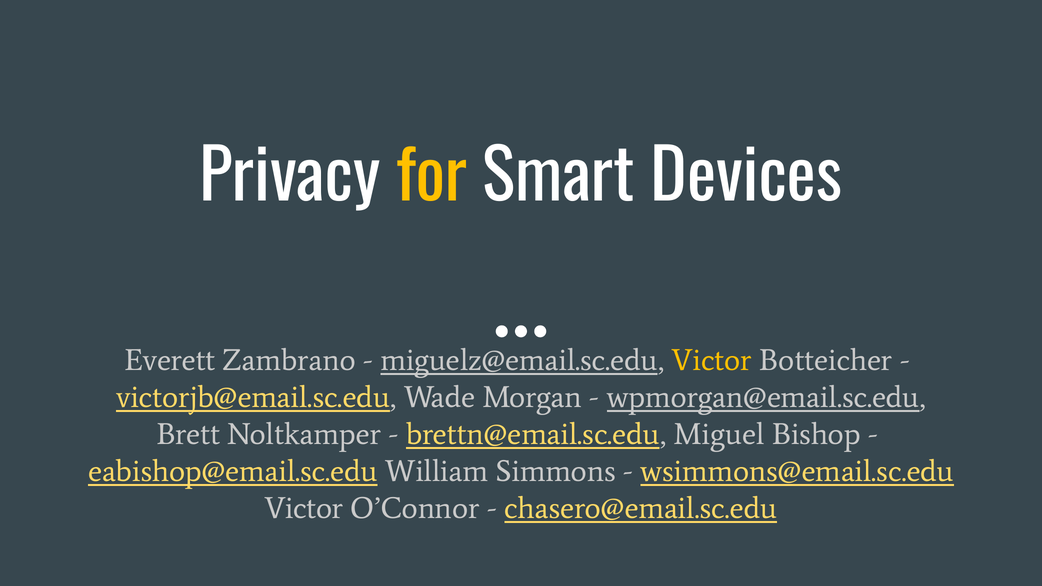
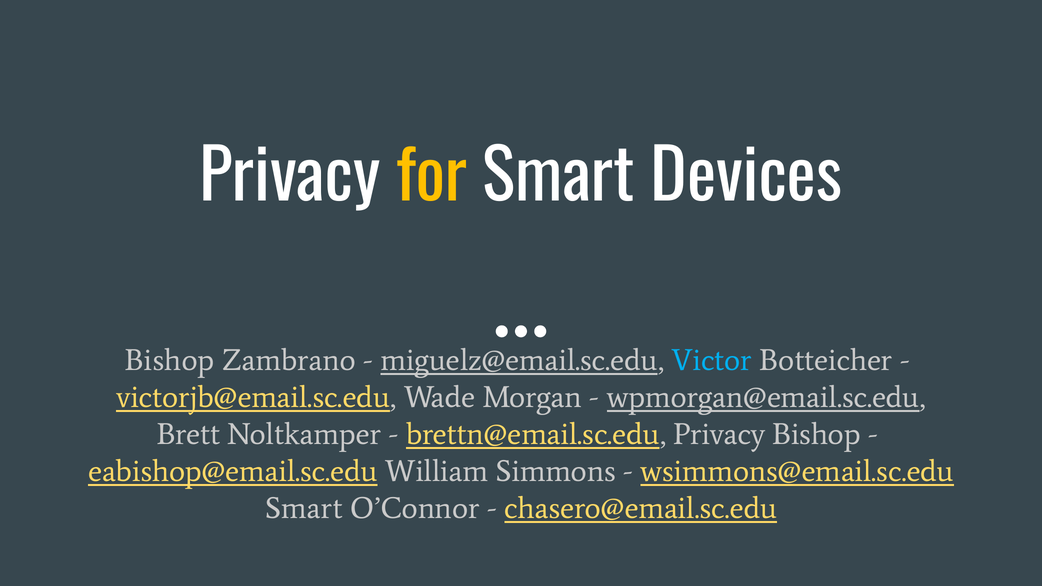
Everett at (170, 360): Everett -> Bishop
Victor at (712, 360) colour: yellow -> light blue
brettn@email.sc.edu Miguel: Miguel -> Privacy
Victor at (304, 508): Victor -> Smart
